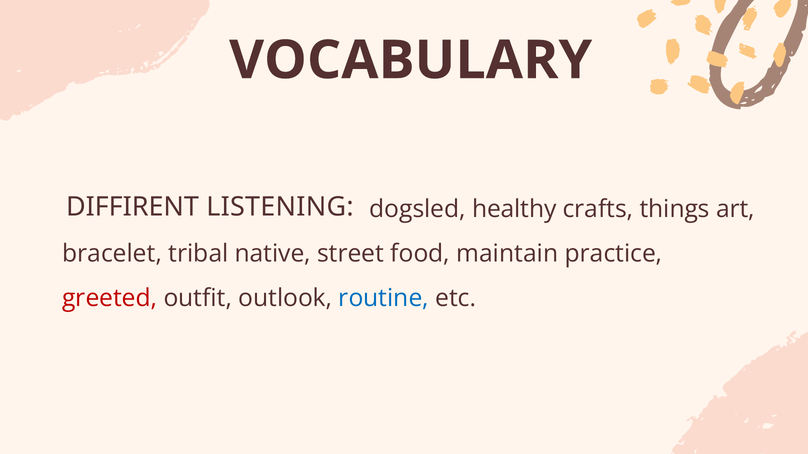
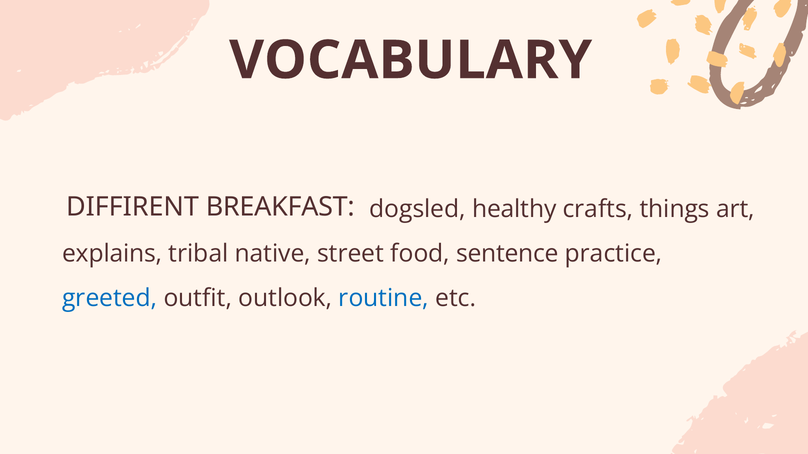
LISTENING: LISTENING -> BREAKFAST
bracelet: bracelet -> explains
maintain: maintain -> sentence
greeted colour: red -> blue
